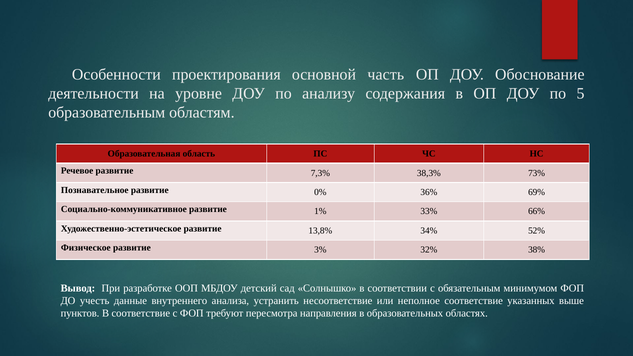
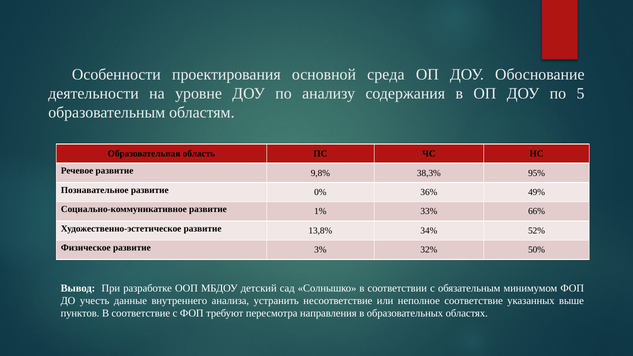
часть: часть -> среда
7,3%: 7,3% -> 9,8%
73%: 73% -> 95%
69%: 69% -> 49%
38%: 38% -> 50%
